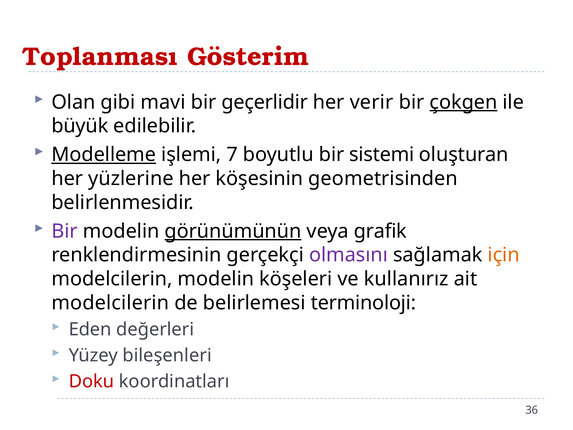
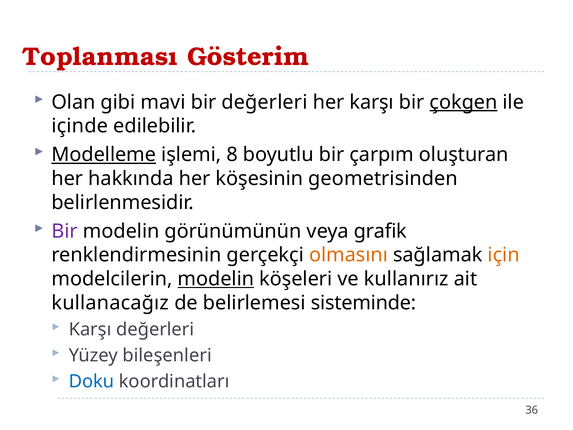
bir geçerlidir: geçerlidir -> değerleri
her verir: verir -> karşı
büyük: büyük -> içinde
7: 7 -> 8
sistemi: sistemi -> çarpım
yüzlerine: yüzlerine -> hakkında
görünümünün underline: present -> none
olmasını colour: purple -> orange
modelin at (216, 279) underline: none -> present
modelcilerin at (110, 303): modelcilerin -> kullanacağız
terminoloji: terminoloji -> sisteminde
Eden at (90, 329): Eden -> Karşı
Doku colour: red -> blue
